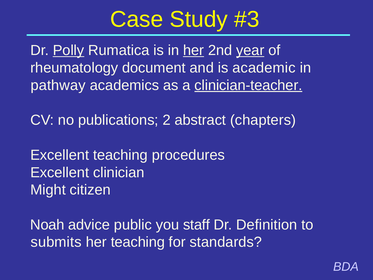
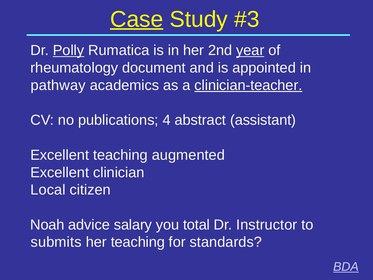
Case underline: none -> present
her at (194, 50) underline: present -> none
academic: academic -> appointed
2: 2 -> 4
chapters: chapters -> assistant
procedures: procedures -> augmented
Might: Might -> Local
public: public -> salary
staff: staff -> total
Definition: Definition -> Instructor
BDA underline: none -> present
